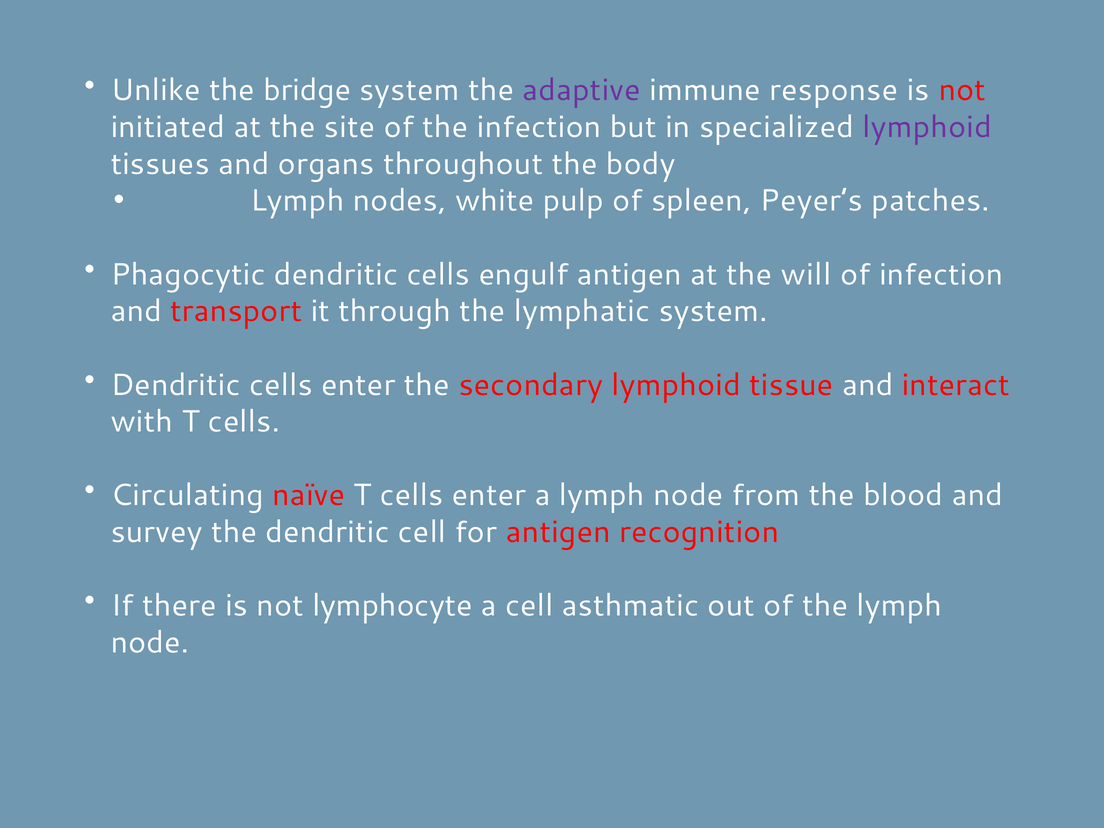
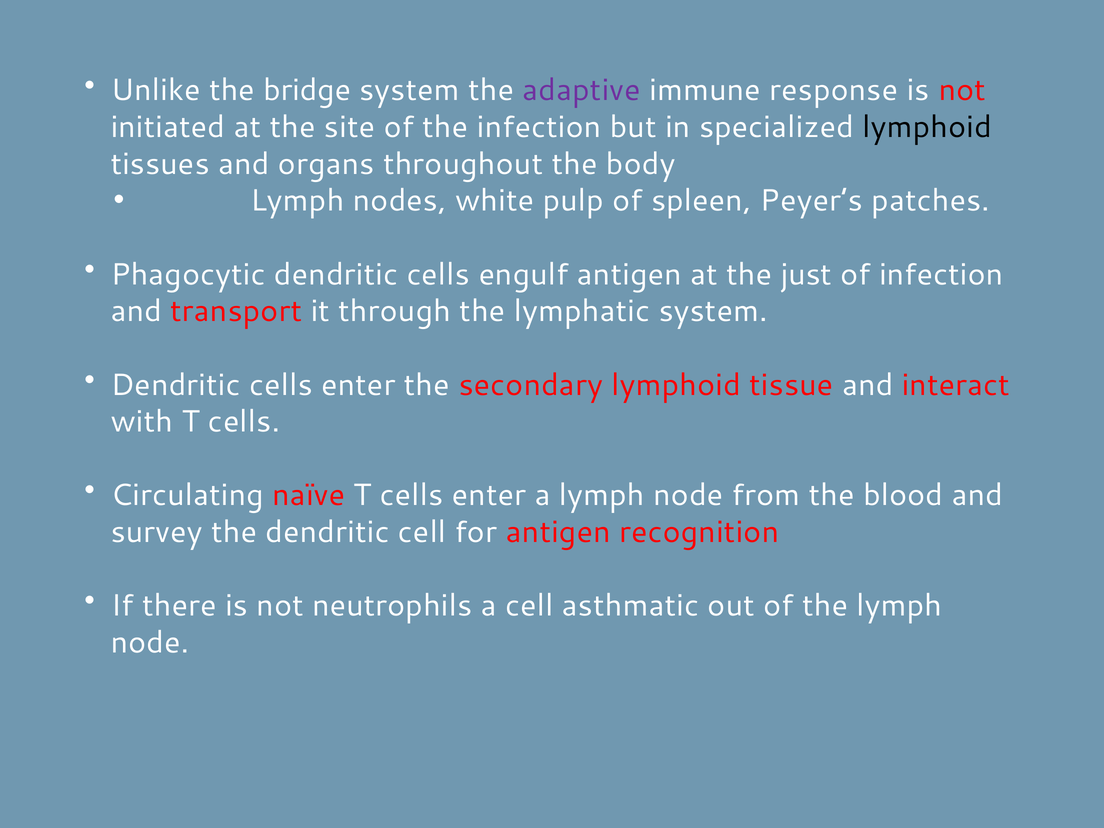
lymphoid at (927, 127) colour: purple -> black
will: will -> just
lymphocyte: lymphocyte -> neutrophils
